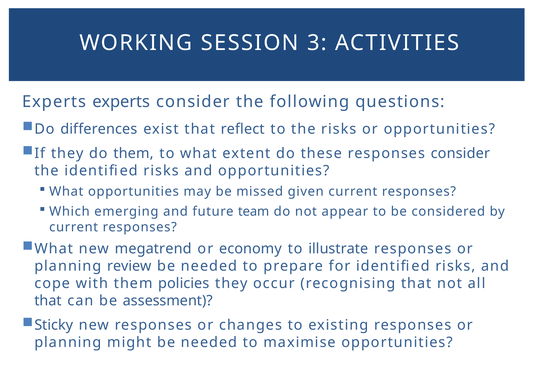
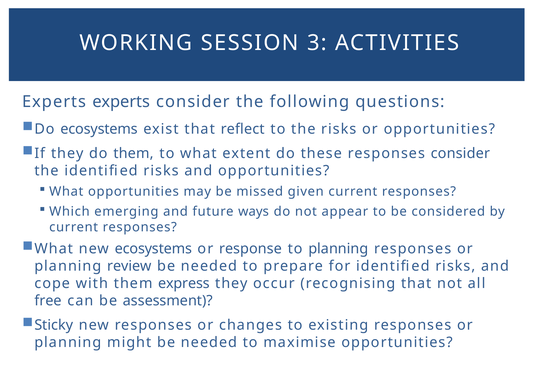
Do differences: differences -> ecosystems
team: team -> ways
new megatrend: megatrend -> ecosystems
economy: economy -> response
to illustrate: illustrate -> planning
policies: policies -> express
that at (48, 300): that -> free
